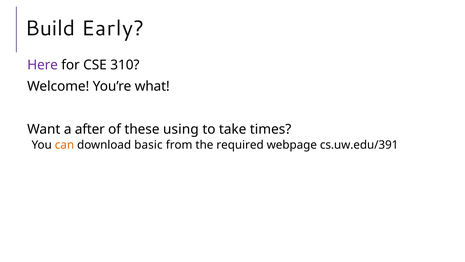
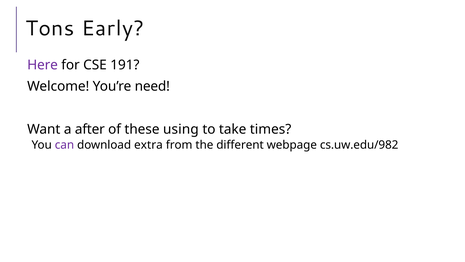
Build: Build -> Tons
310: 310 -> 191
what: what -> need
can colour: orange -> purple
basic: basic -> extra
required: required -> different
cs.uw.edu/391: cs.uw.edu/391 -> cs.uw.edu/982
